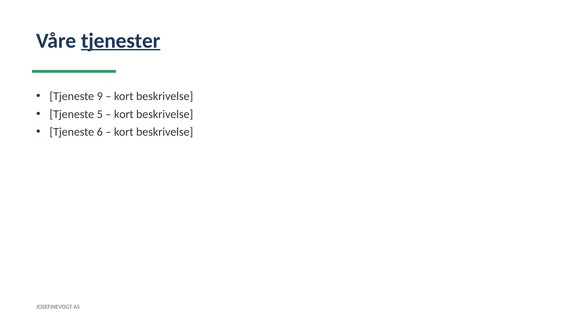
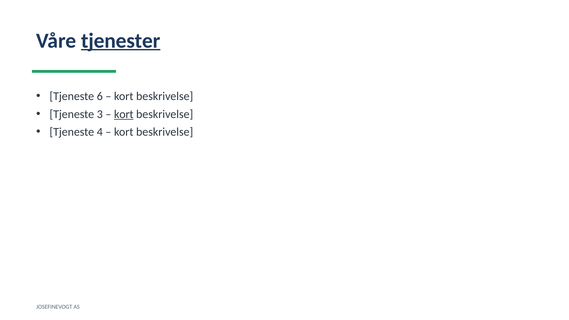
9: 9 -> 6
5: 5 -> 3
kort at (124, 114) underline: none -> present
6: 6 -> 4
